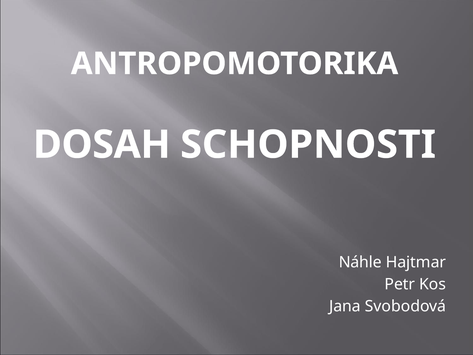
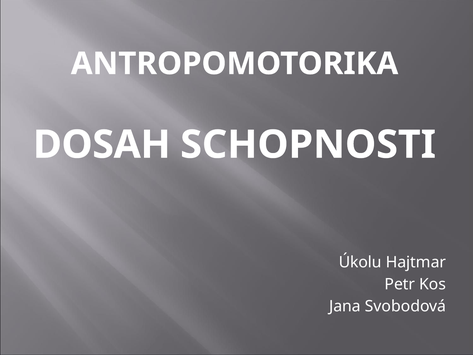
Náhle: Náhle -> Úkolu
